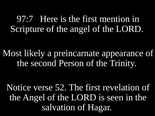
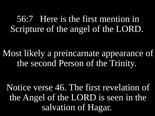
97:7: 97:7 -> 56:7
52: 52 -> 46
